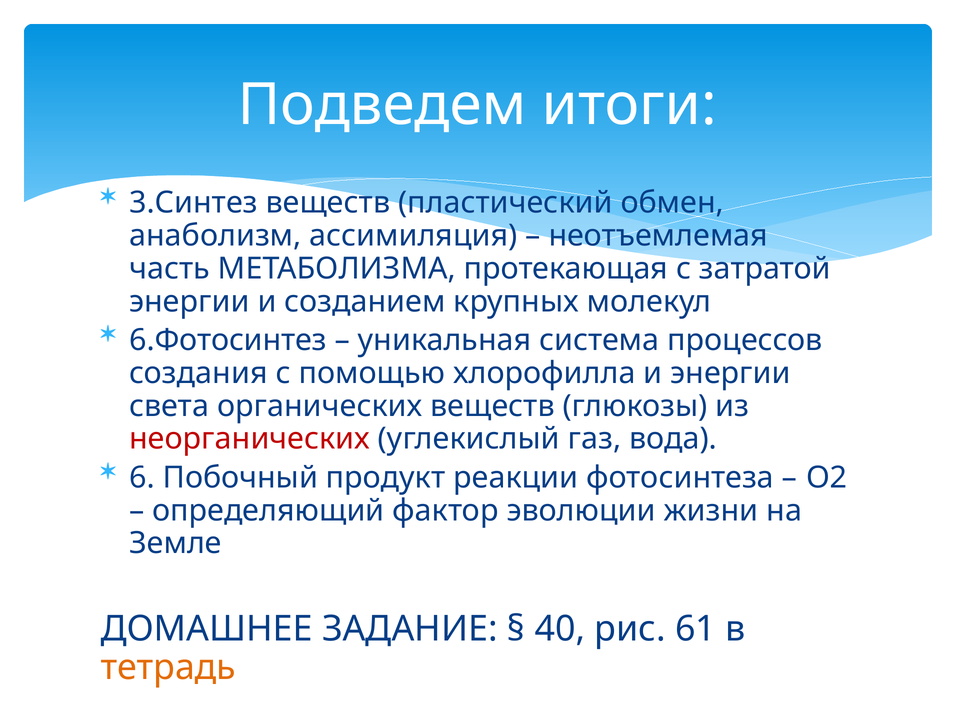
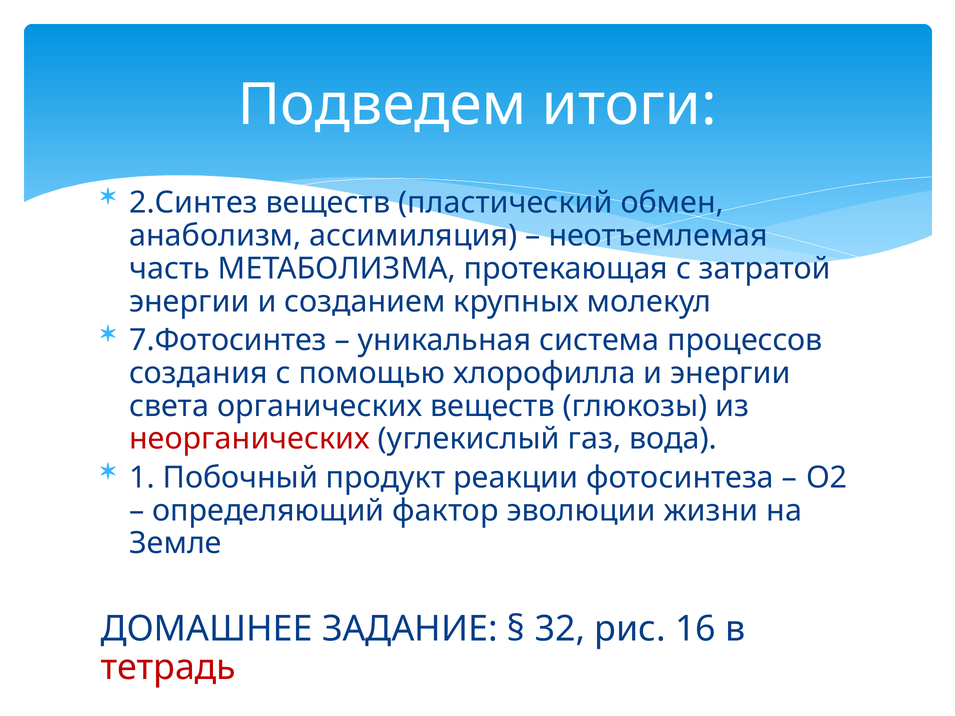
3.Синтез: 3.Синтез -> 2.Синтез
6.Фотосинтез: 6.Фотосинтез -> 7.Фотосинтез
6: 6 -> 1
40: 40 -> 32
61: 61 -> 16
тетрадь colour: orange -> red
